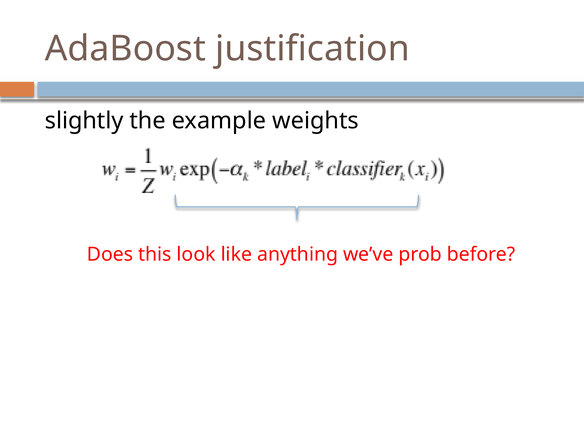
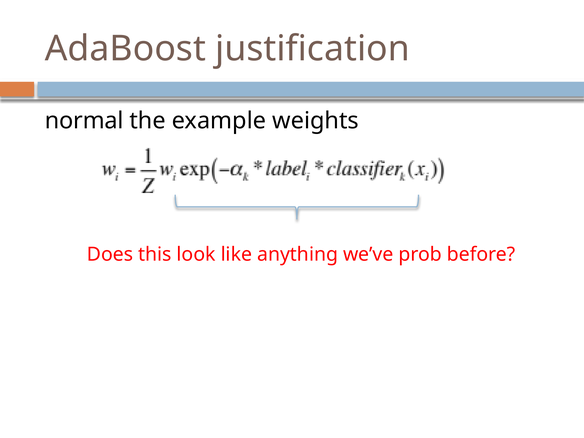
slightly: slightly -> normal
